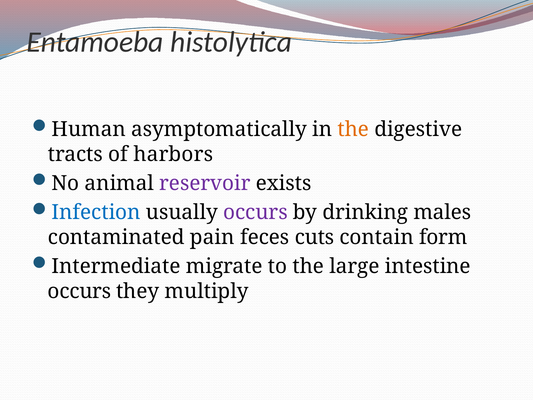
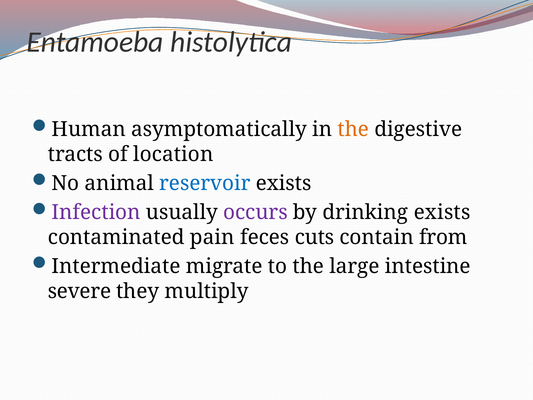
harbors: harbors -> location
reservoir colour: purple -> blue
Infection colour: blue -> purple
drinking males: males -> exists
form: form -> from
occurs at (79, 291): occurs -> severe
